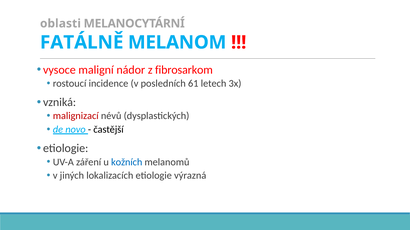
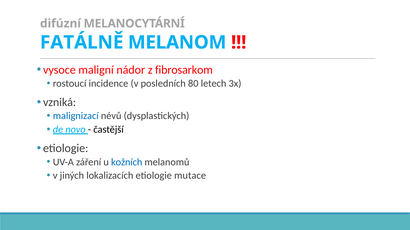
oblasti: oblasti -> difúzní
61: 61 -> 80
malignizací colour: red -> blue
výrazná: výrazná -> mutace
